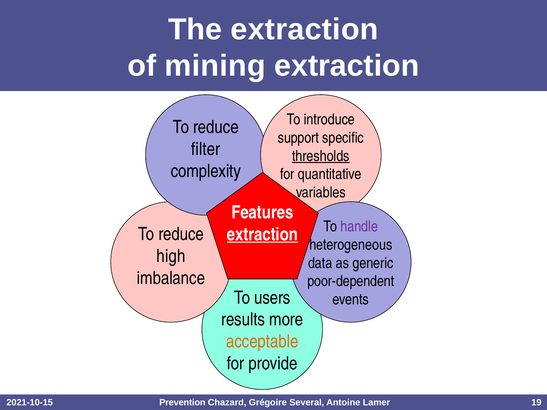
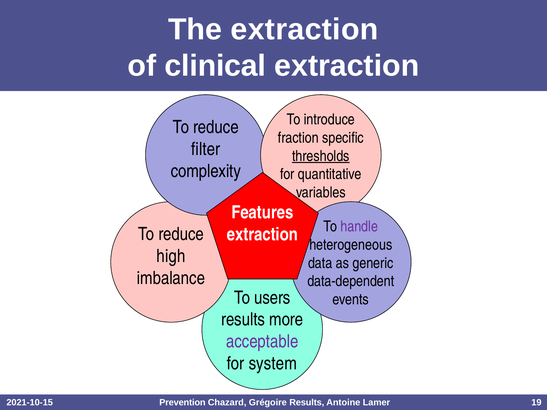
mining: mining -> clinical
support: support -> fraction
extraction at (262, 235) underline: present -> none
poor-dependent: poor-dependent -> data-dependent
acceptable colour: orange -> purple
provide: provide -> system
Grégoire Several: Several -> Results
